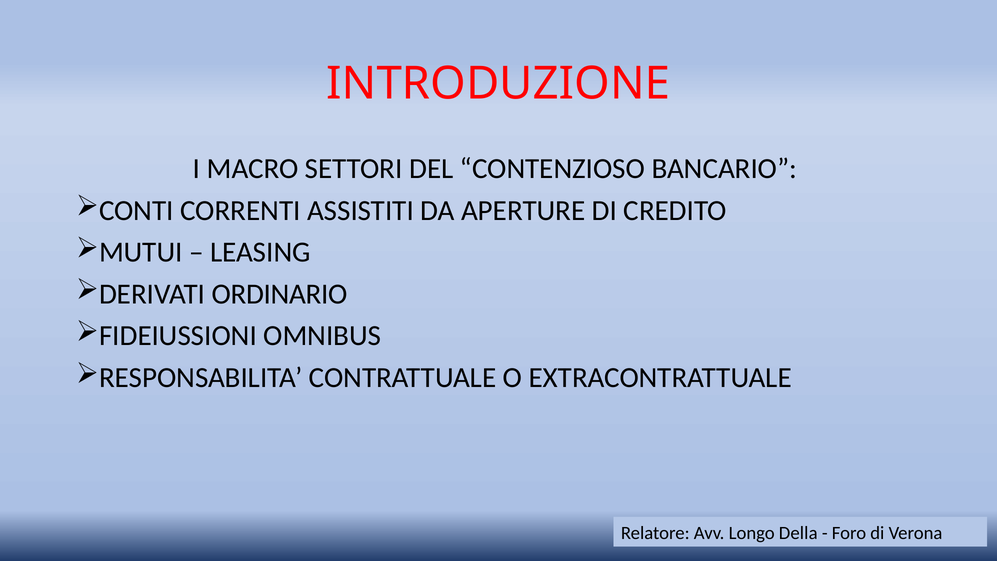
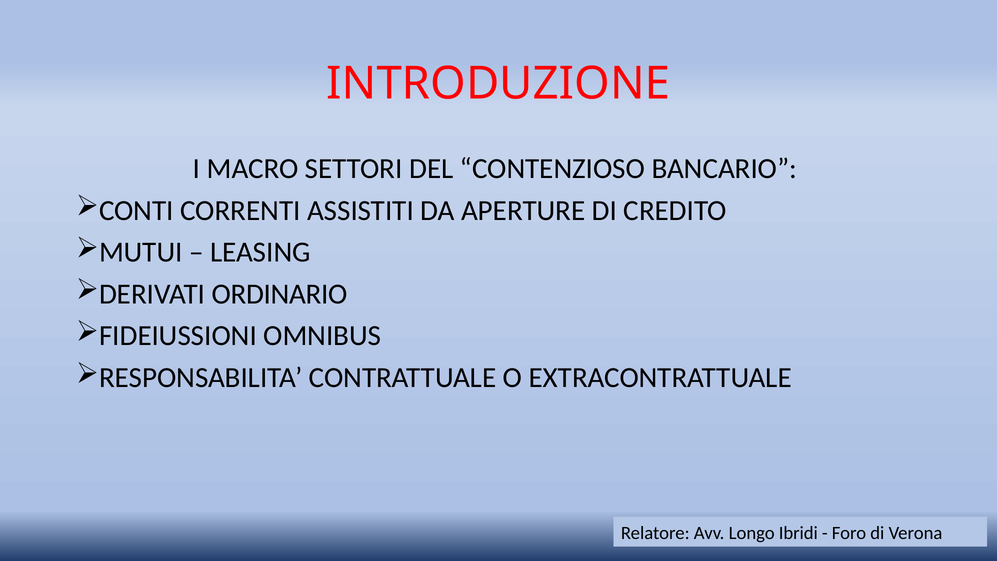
Della: Della -> Ibridi
